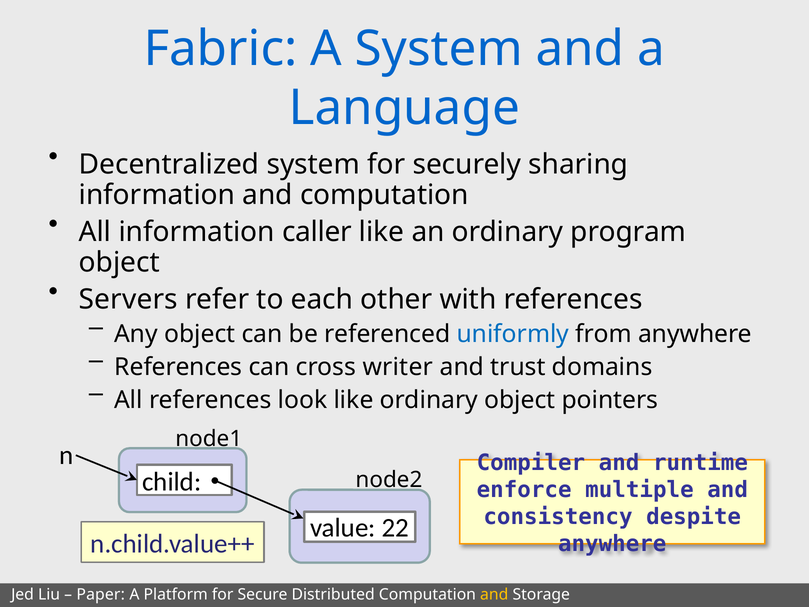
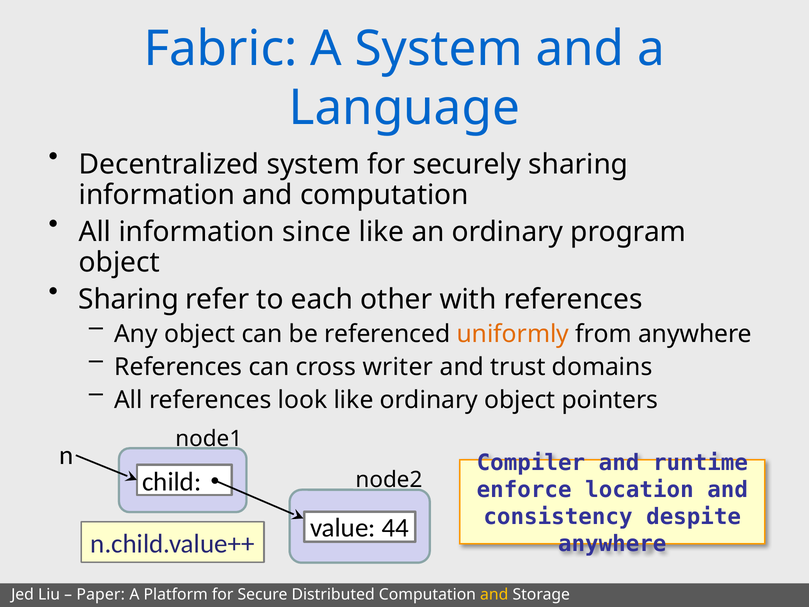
caller: caller -> since
Servers at (128, 299): Servers -> Sharing
uniformly colour: blue -> orange
multiple: multiple -> location
22: 22 -> 44
